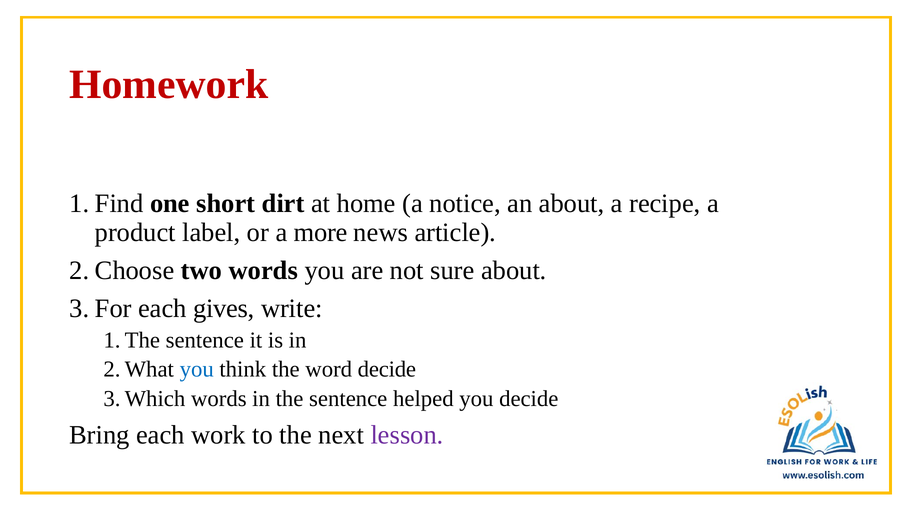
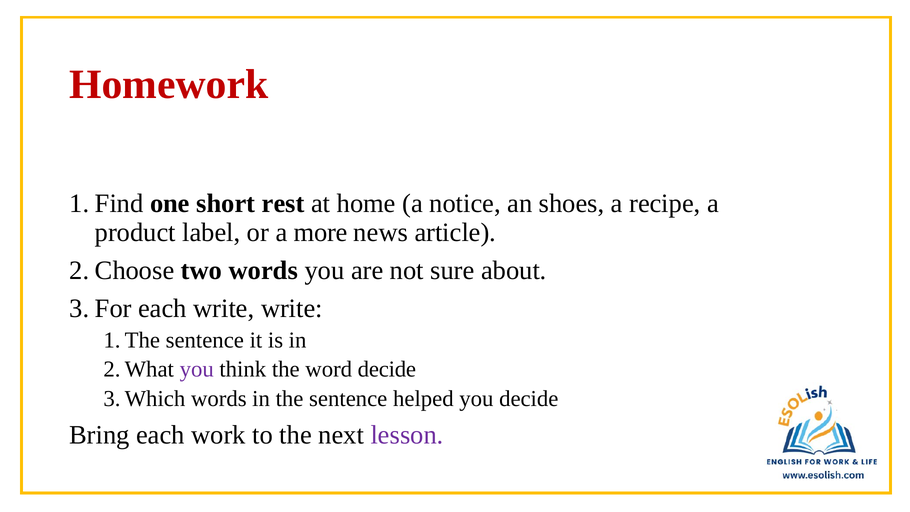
dirt: dirt -> rest
an about: about -> shoes
each gives: gives -> write
you at (197, 369) colour: blue -> purple
